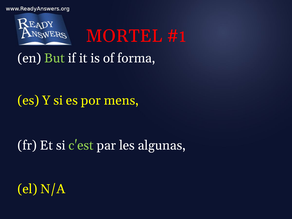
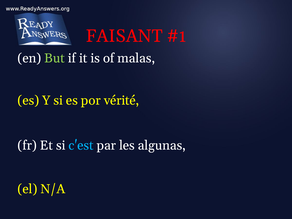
MORTEL: MORTEL -> FAISANT
forma: forma -> malas
mens: mens -> vérité
c'est colour: light green -> light blue
